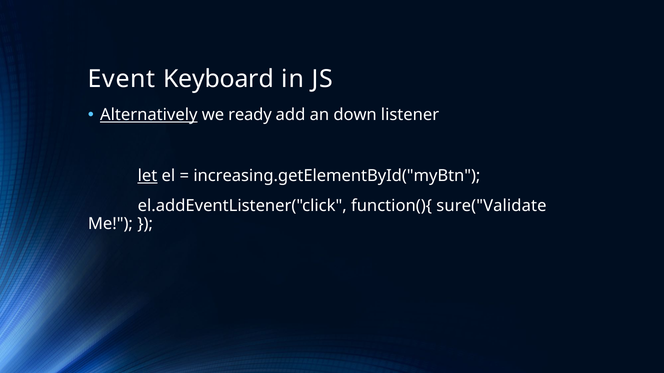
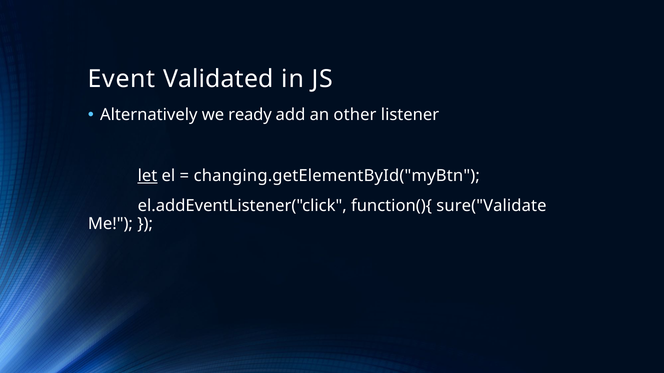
Keyboard: Keyboard -> Validated
Alternatively underline: present -> none
down: down -> other
increasing.getElementById("myBtn: increasing.getElementById("myBtn -> changing.getElementById("myBtn
